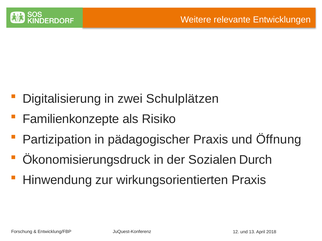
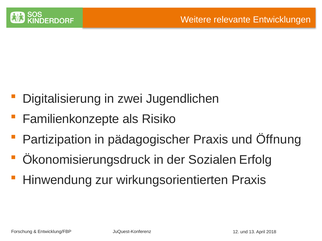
Schulplätzen: Schulplätzen -> Jugendlichen
Durch: Durch -> Erfolg
